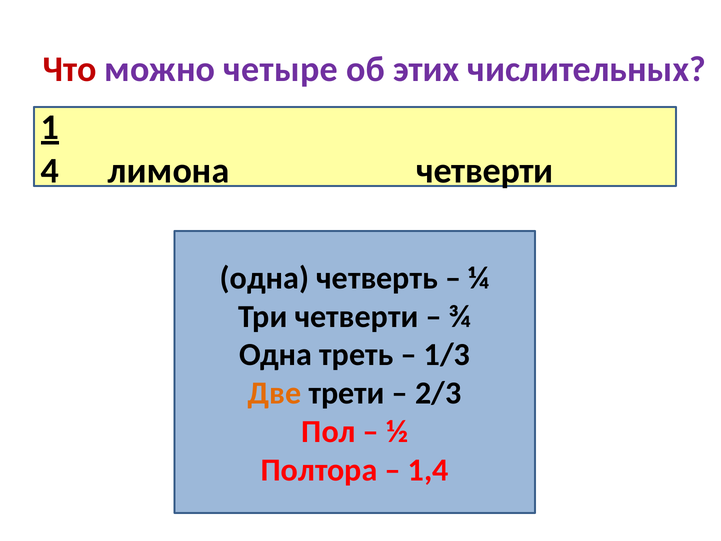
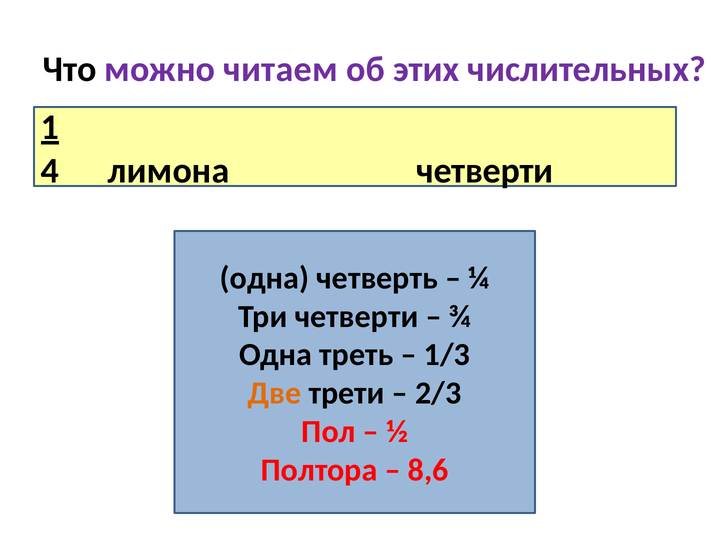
Что colour: red -> black
четыре: четыре -> читаем
1,4: 1,4 -> 8,6
